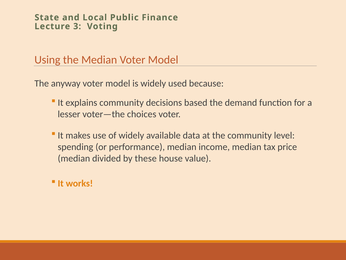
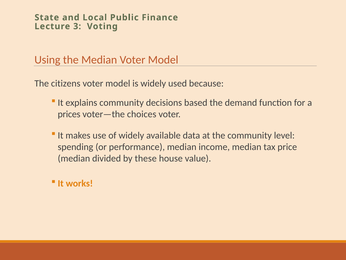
anyway: anyway -> citizens
lesser: lesser -> prices
